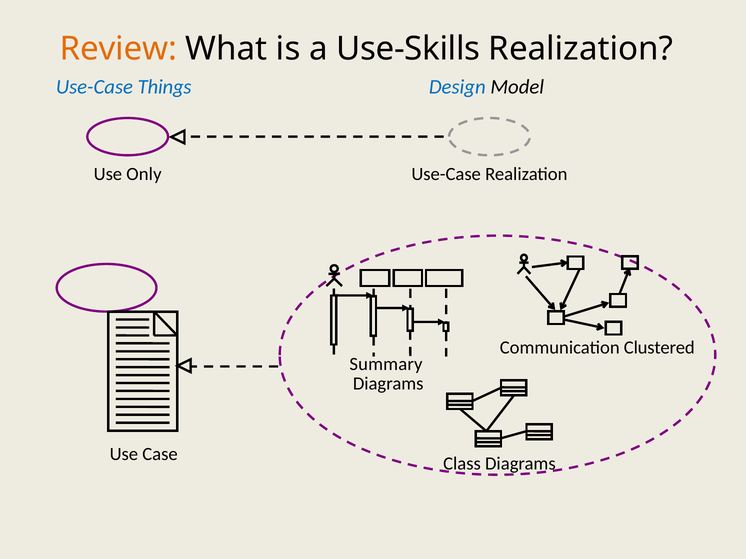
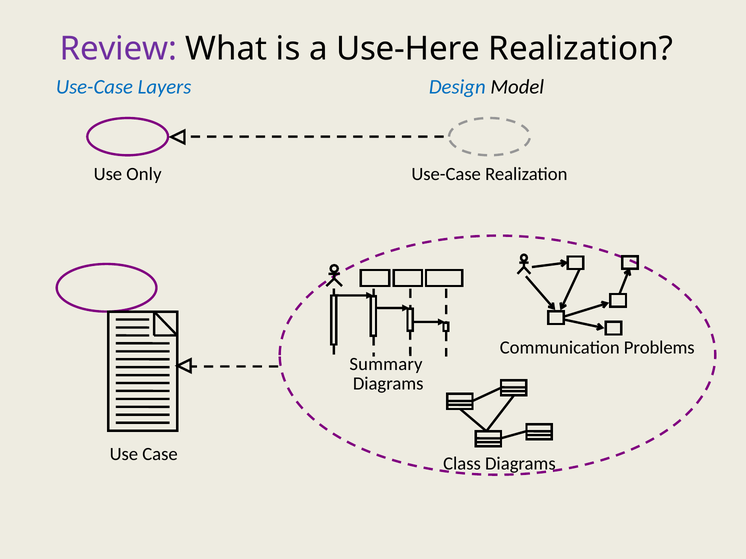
Review colour: orange -> purple
Use-Skills: Use-Skills -> Use-Here
Things: Things -> Layers
Clustered: Clustered -> Problems
